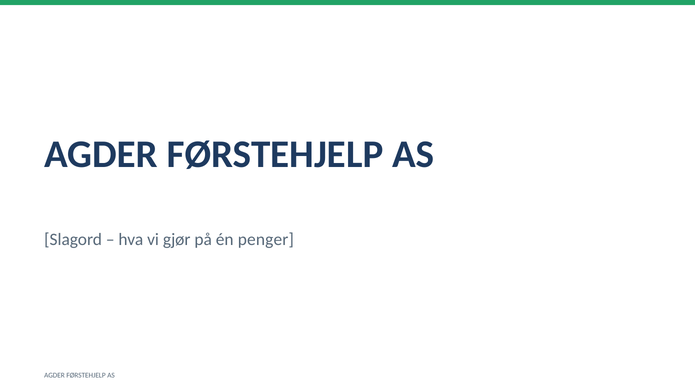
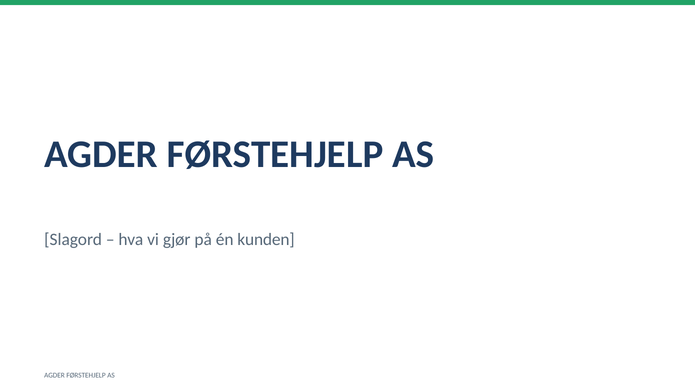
penger: penger -> kunden
